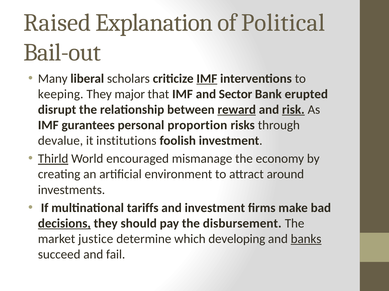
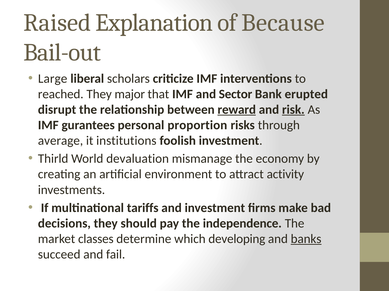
Political: Political -> Because
Many: Many -> Large
IMF at (207, 79) underline: present -> none
keeping: keeping -> reached
devalue: devalue -> average
Thirld underline: present -> none
encouraged: encouraged -> devaluation
around: around -> activity
decisions underline: present -> none
disbursement: disbursement -> independence
justice: justice -> classes
